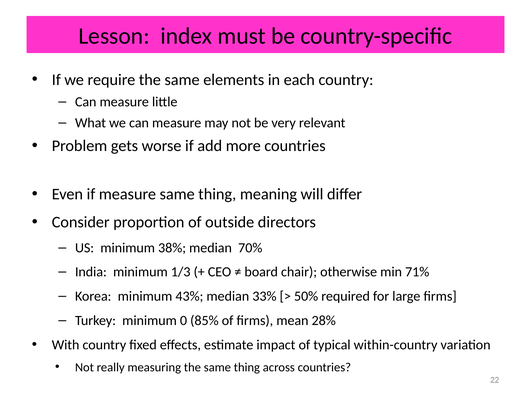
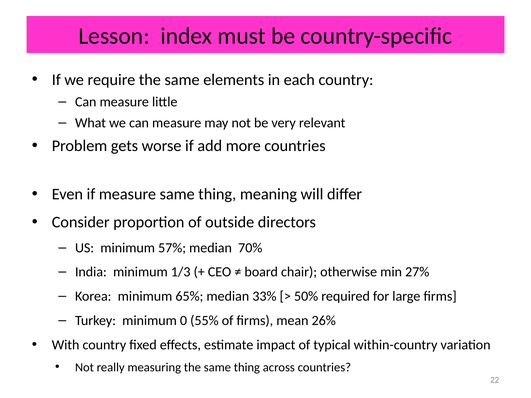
38%: 38% -> 57%
71%: 71% -> 27%
43%: 43% -> 65%
85%: 85% -> 55%
28%: 28% -> 26%
